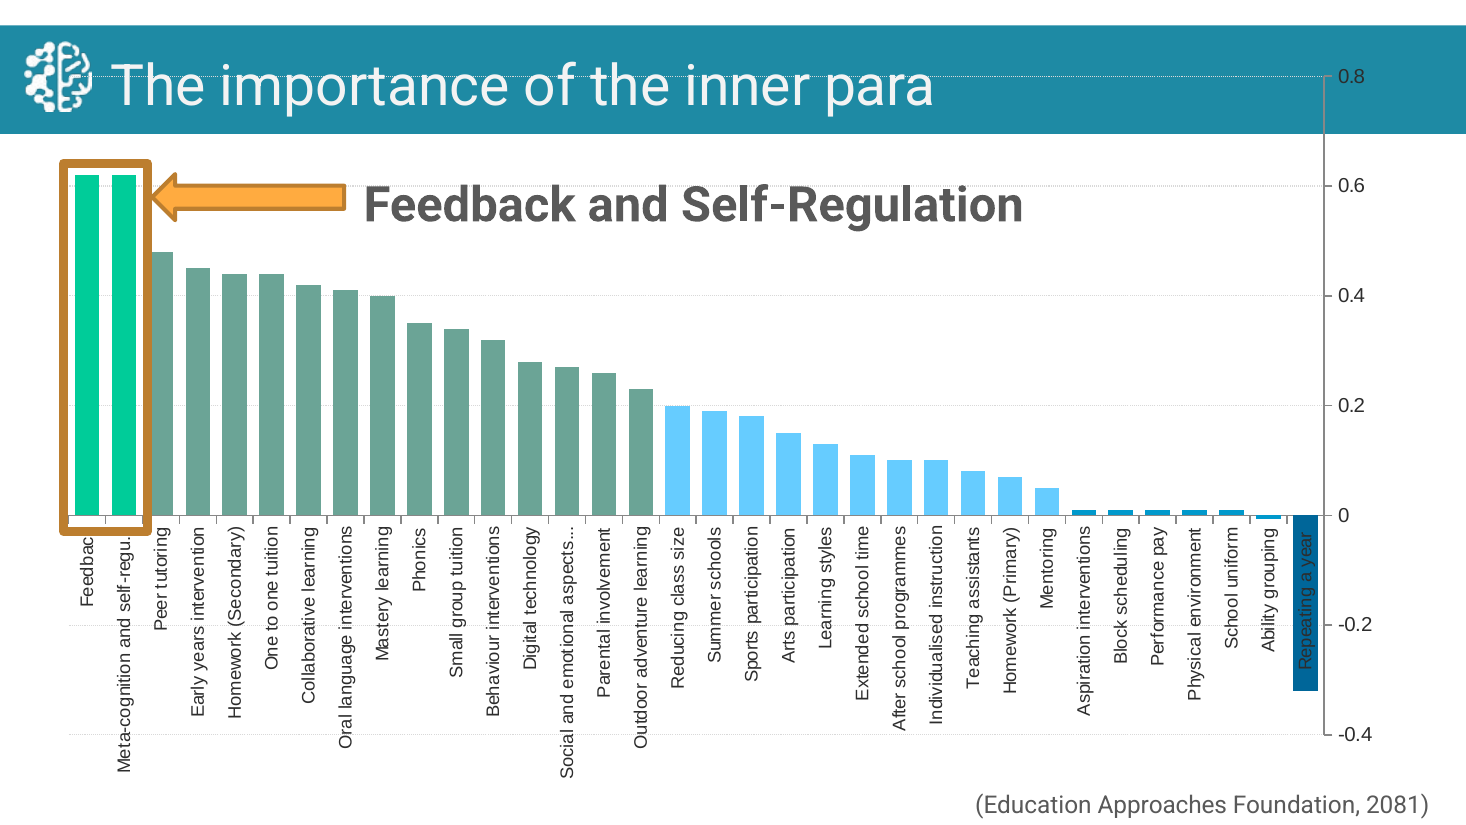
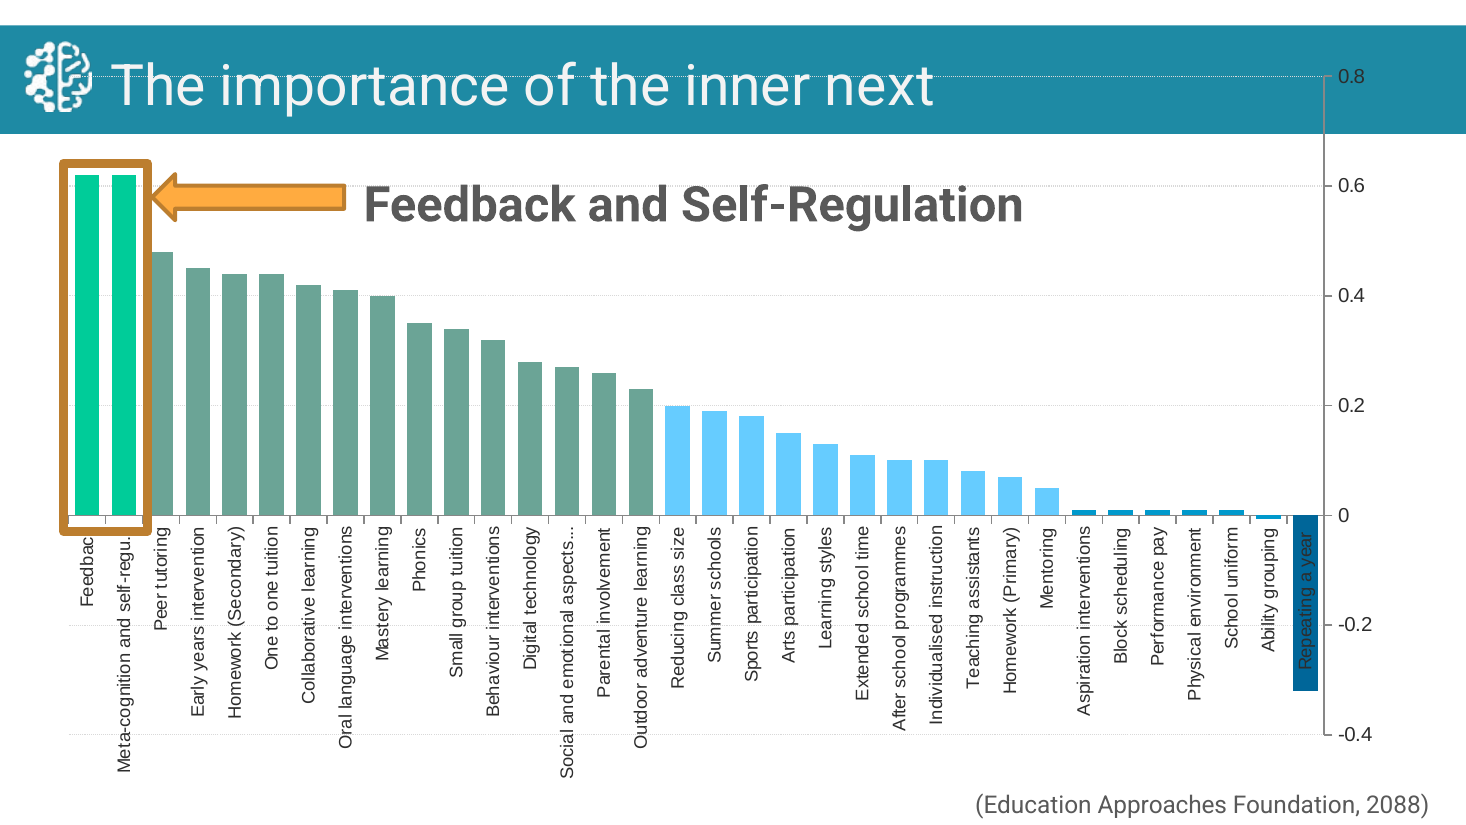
para: para -> next
2081: 2081 -> 2088
